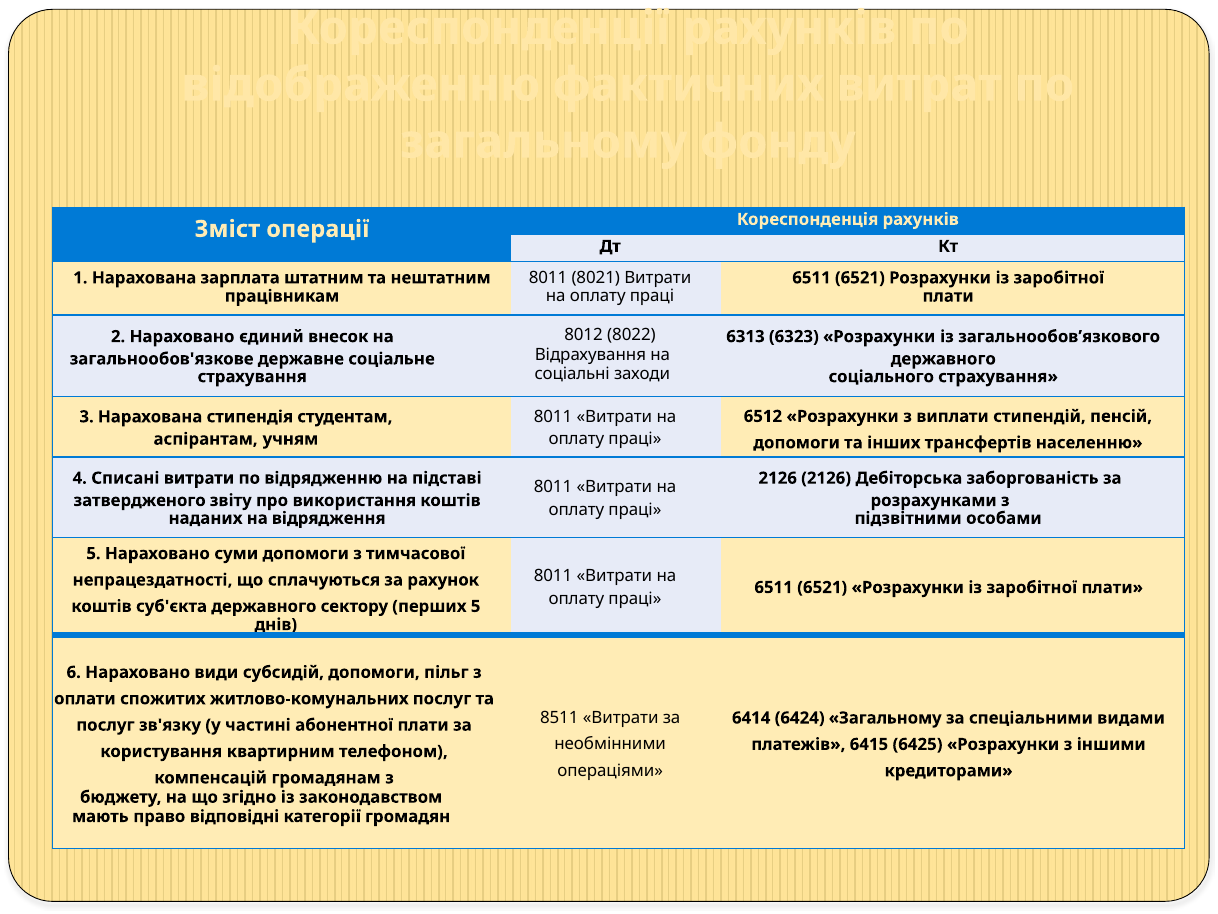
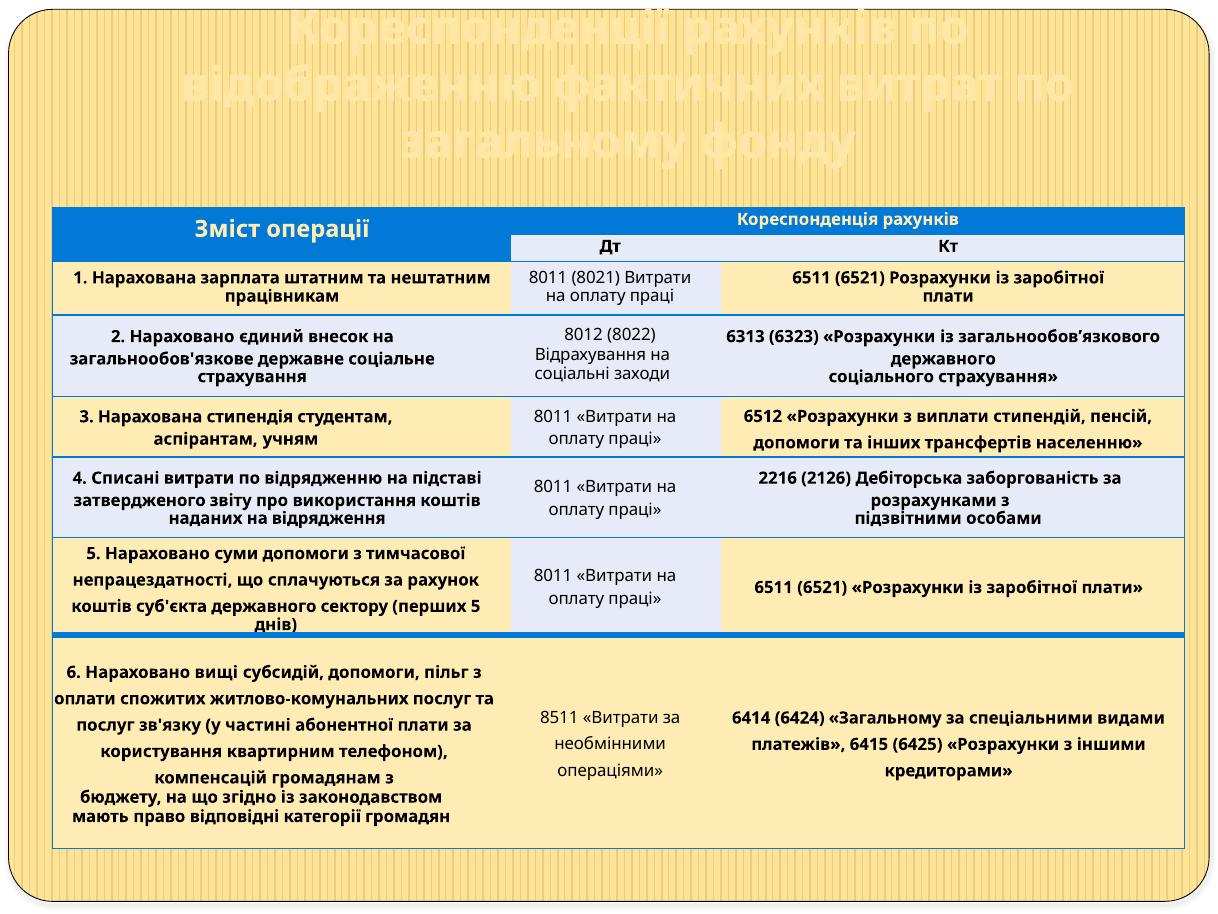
2126 at (778, 478): 2126 -> 2216
види: види -> вищі
